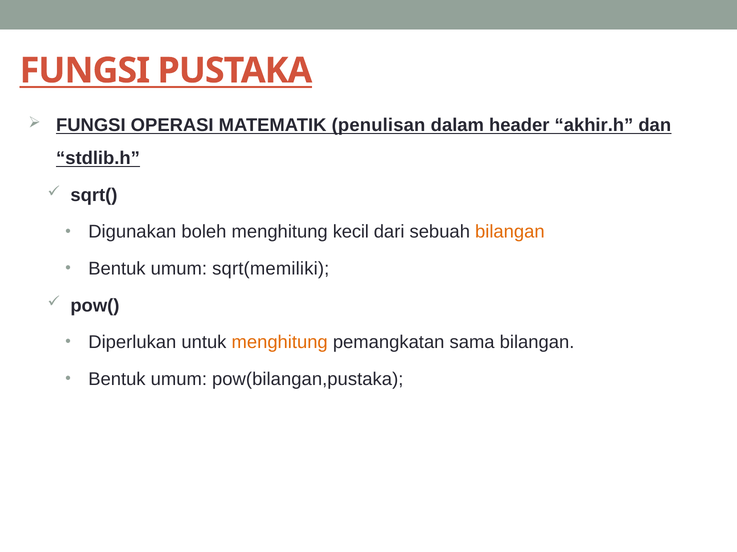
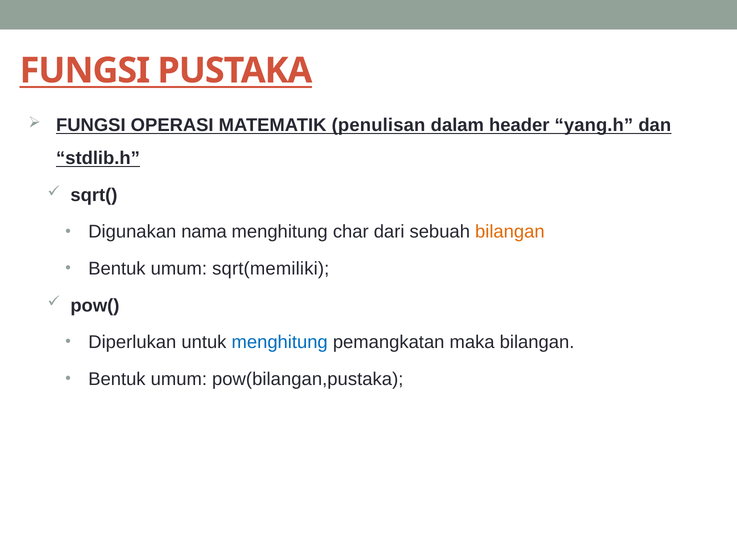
akhir.h: akhir.h -> yang.h
boleh: boleh -> nama
kecil: kecil -> char
menghitung at (280, 343) colour: orange -> blue
sama: sama -> maka
